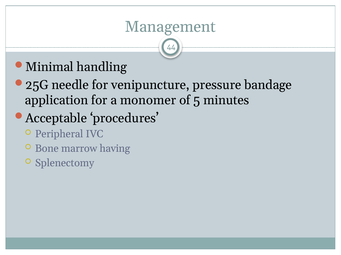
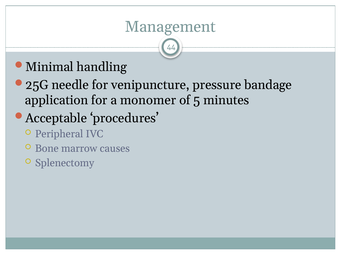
having: having -> causes
